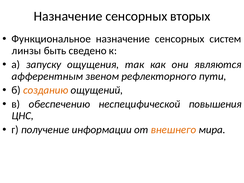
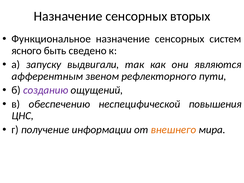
линзы: линзы -> ясного
ощущения: ощущения -> выдвигали
созданию colour: orange -> purple
